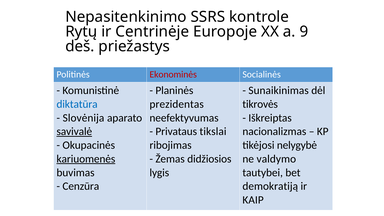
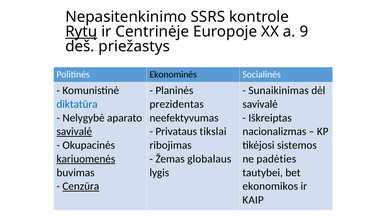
Rytų underline: none -> present
Ekonominės colour: red -> black
tikrovės at (260, 104): tikrovės -> savivalė
Slovėnija: Slovėnija -> Nelygybė
nelygybė: nelygybė -> sistemos
didžiosios: didžiosios -> globalaus
valdymo: valdymo -> padėties
Cenzūra underline: none -> present
demokratiją: demokratiją -> ekonomikos
